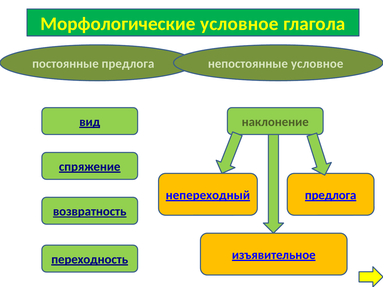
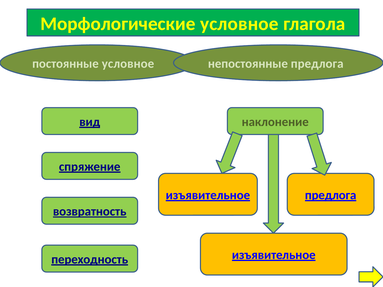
постоянные предлога: предлога -> условное
непостоянные условное: условное -> предлога
непереходный at (208, 195): непереходный -> изъявительное
